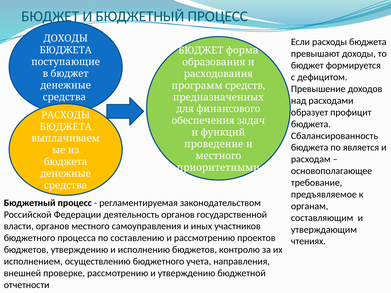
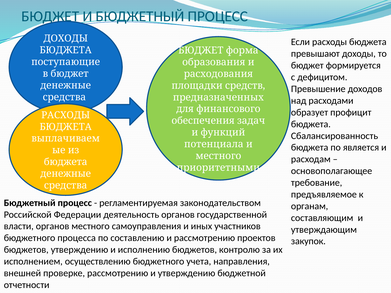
программ: программ -> площадки
проведение: проведение -> потенциала
чтениях: чтениях -> закупок
